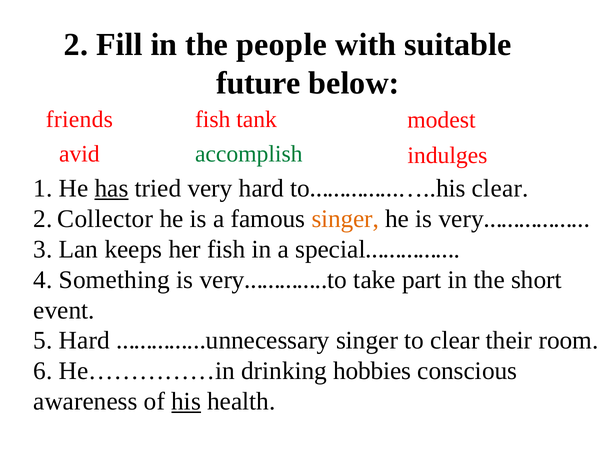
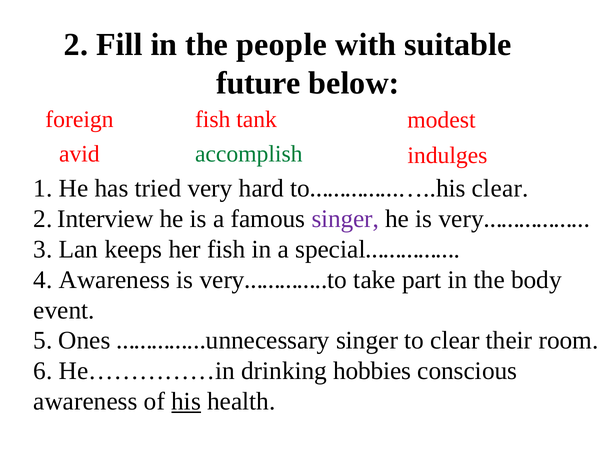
friends: friends -> foreign
has underline: present -> none
Collector: Collector -> Interview
singer at (345, 219) colour: orange -> purple
4 Something: Something -> Awareness
short: short -> body
5 Hard: Hard -> Ones
